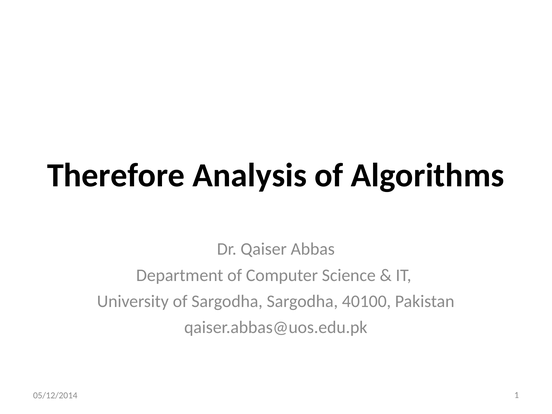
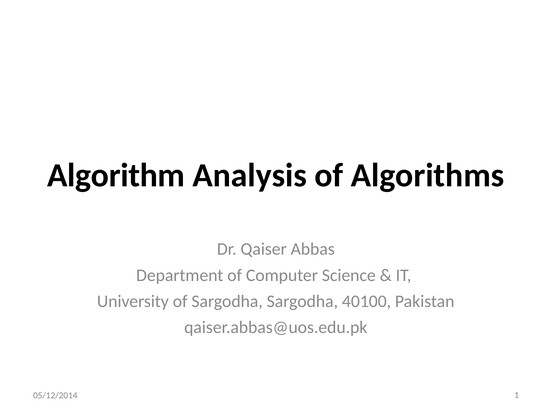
Therefore: Therefore -> Algorithm
